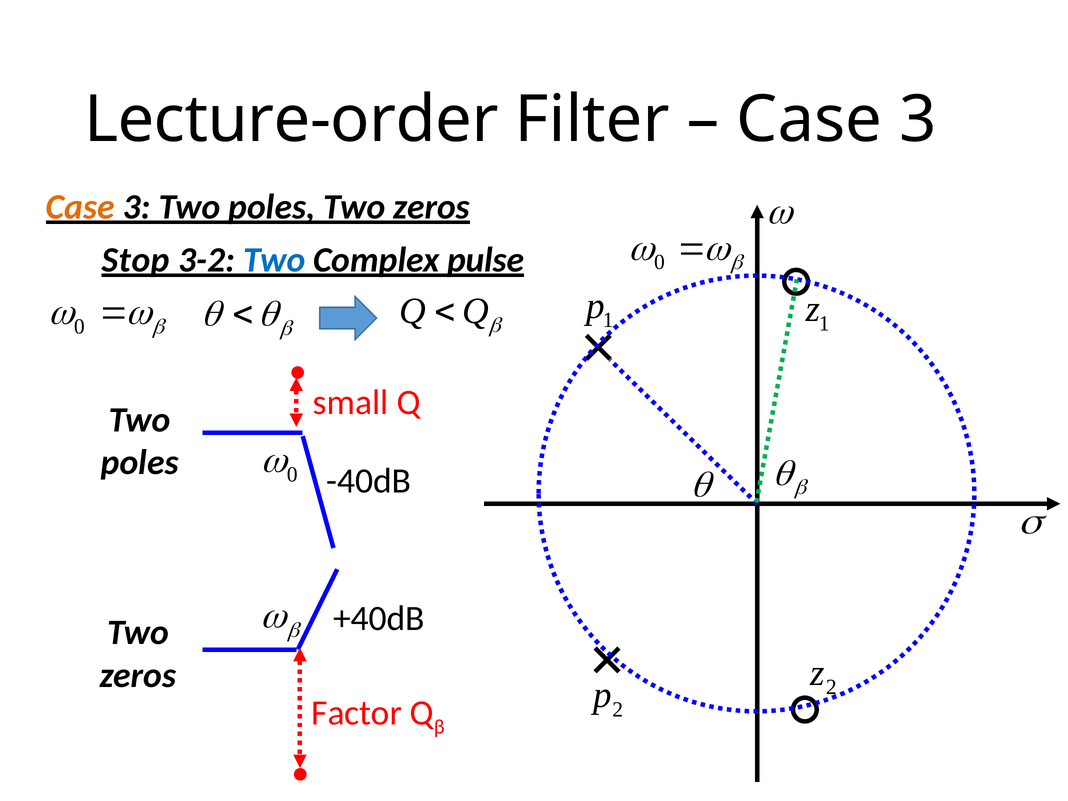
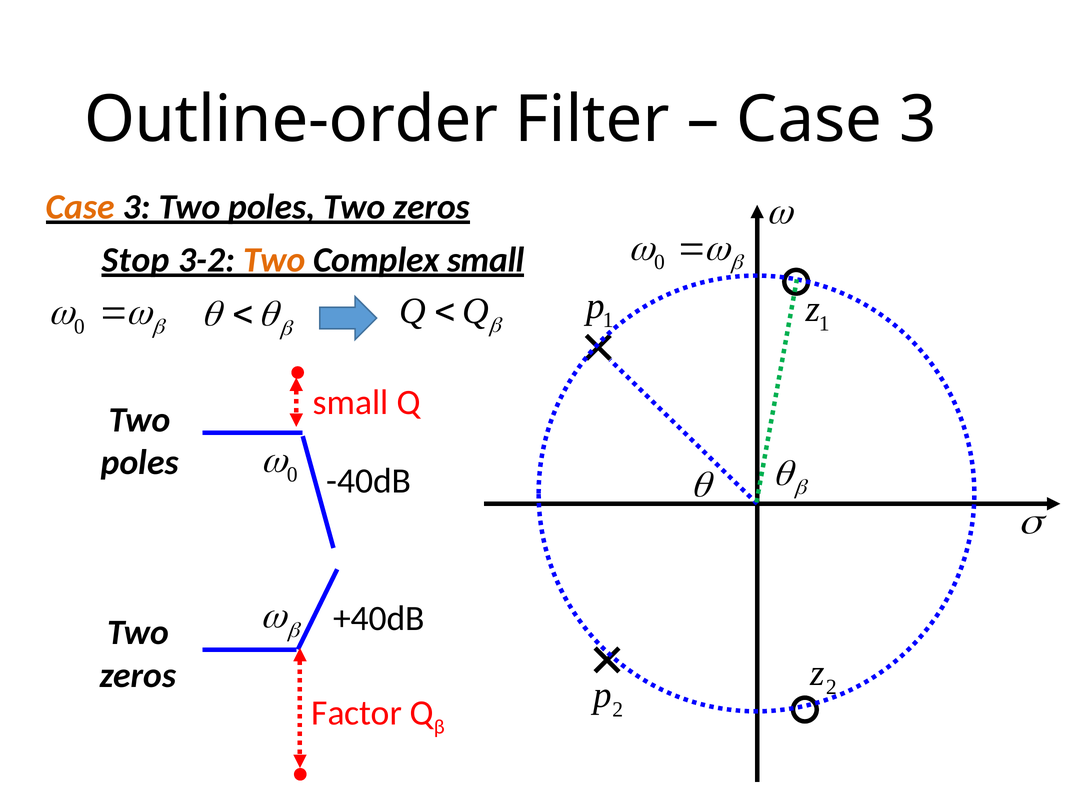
Lecture-order: Lecture-order -> Outline-order
Two at (274, 260) colour: blue -> orange
Complex pulse: pulse -> small
